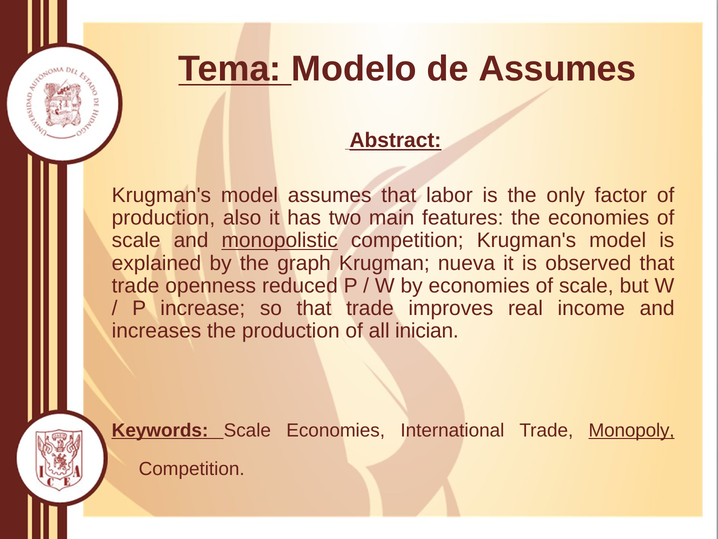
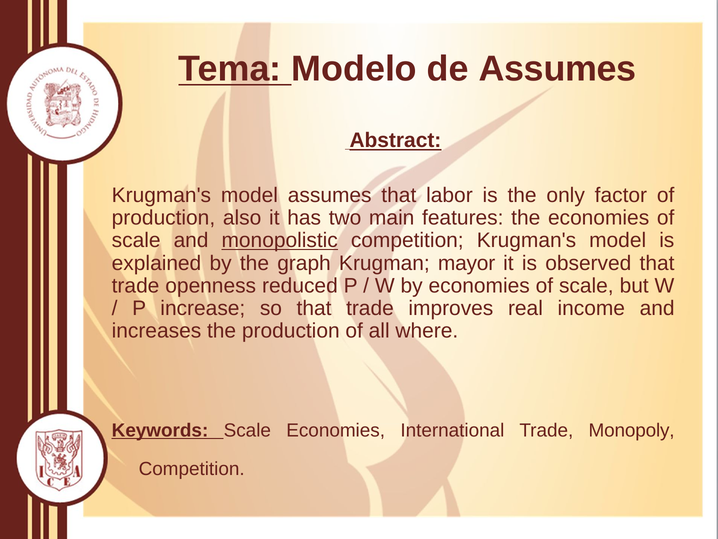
nueva: nueva -> mayor
inician: inician -> where
Monopoly underline: present -> none
